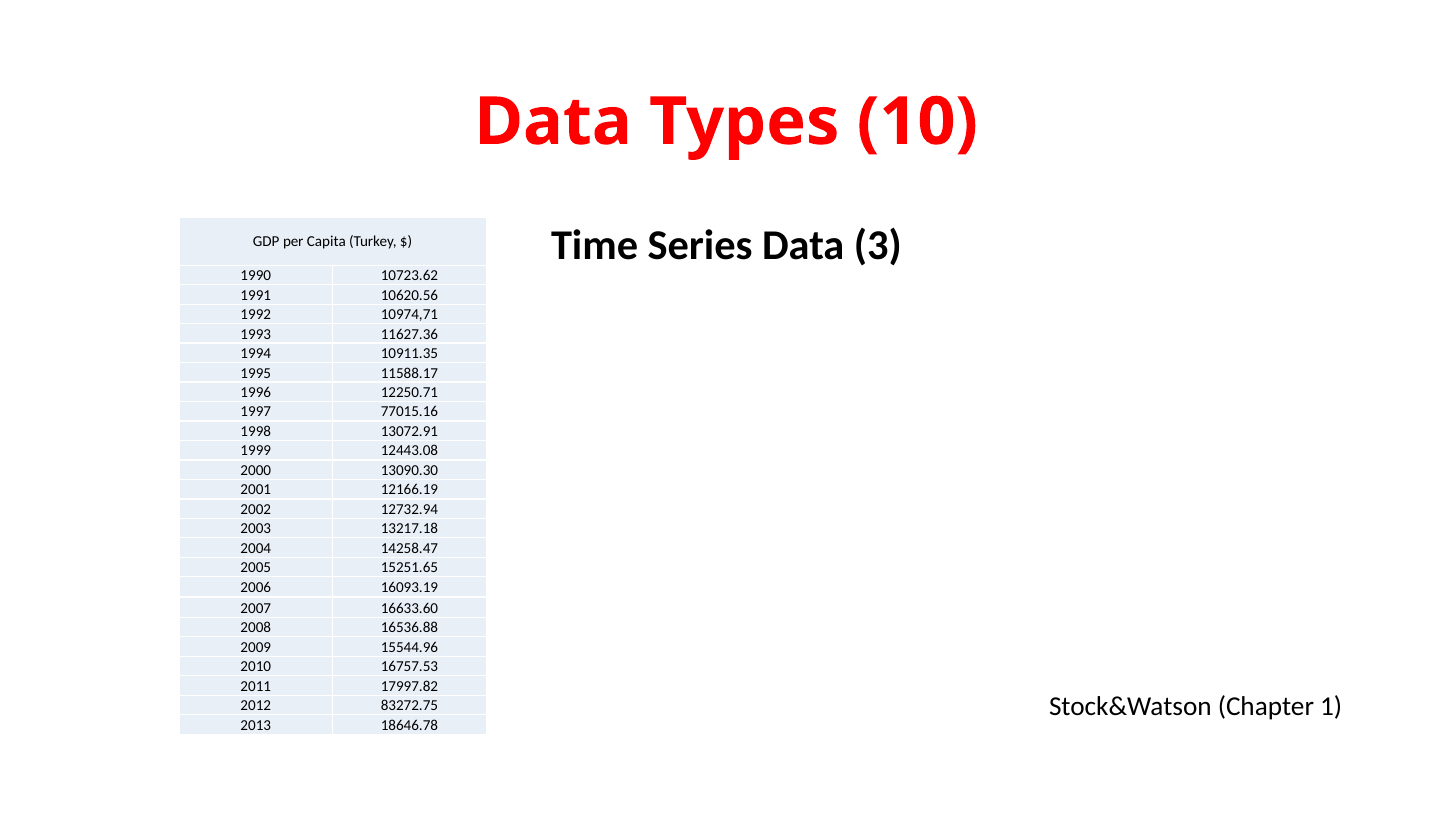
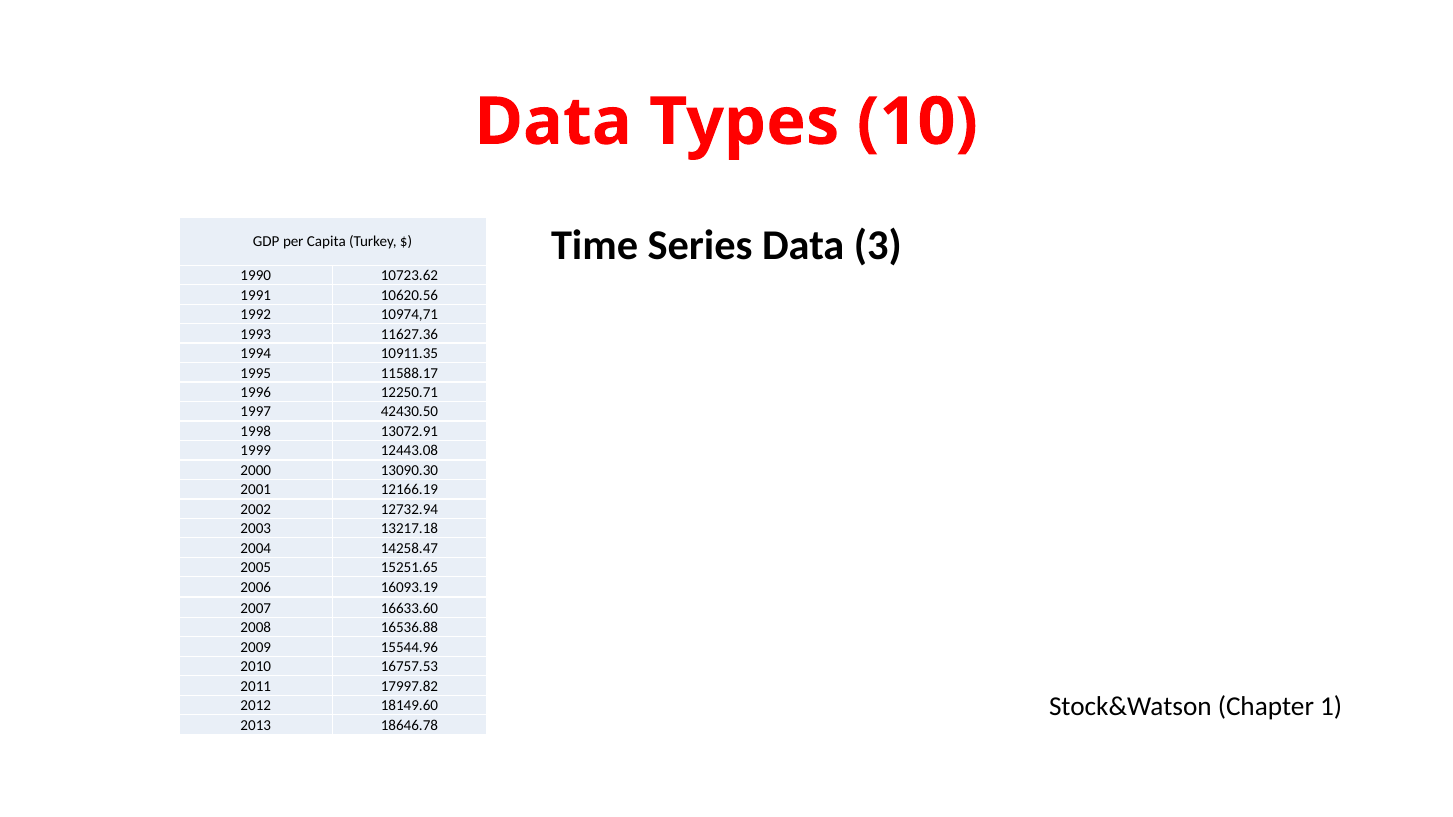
77015.16: 77015.16 -> 42430.50
83272.75: 83272.75 -> 18149.60
